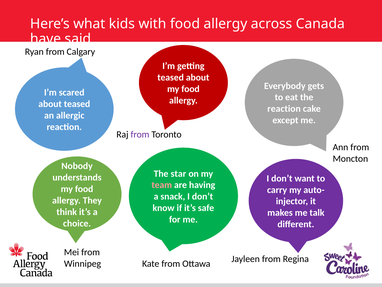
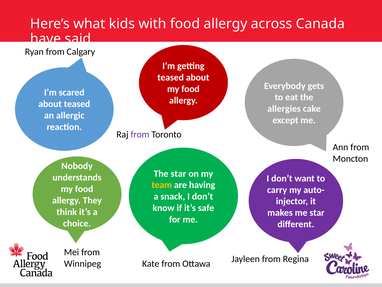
reaction at (284, 109): reaction -> allergies
team colour: pink -> yellow
me talk: talk -> star
